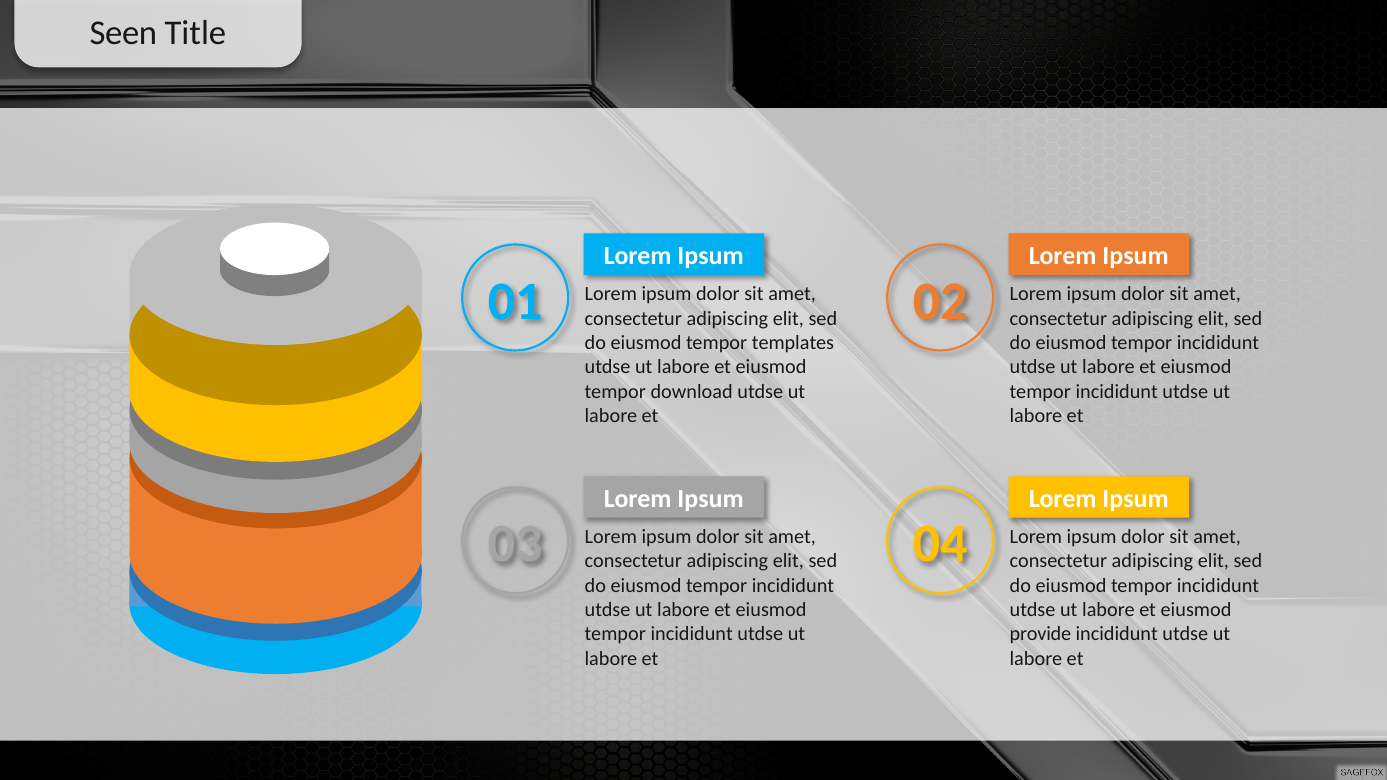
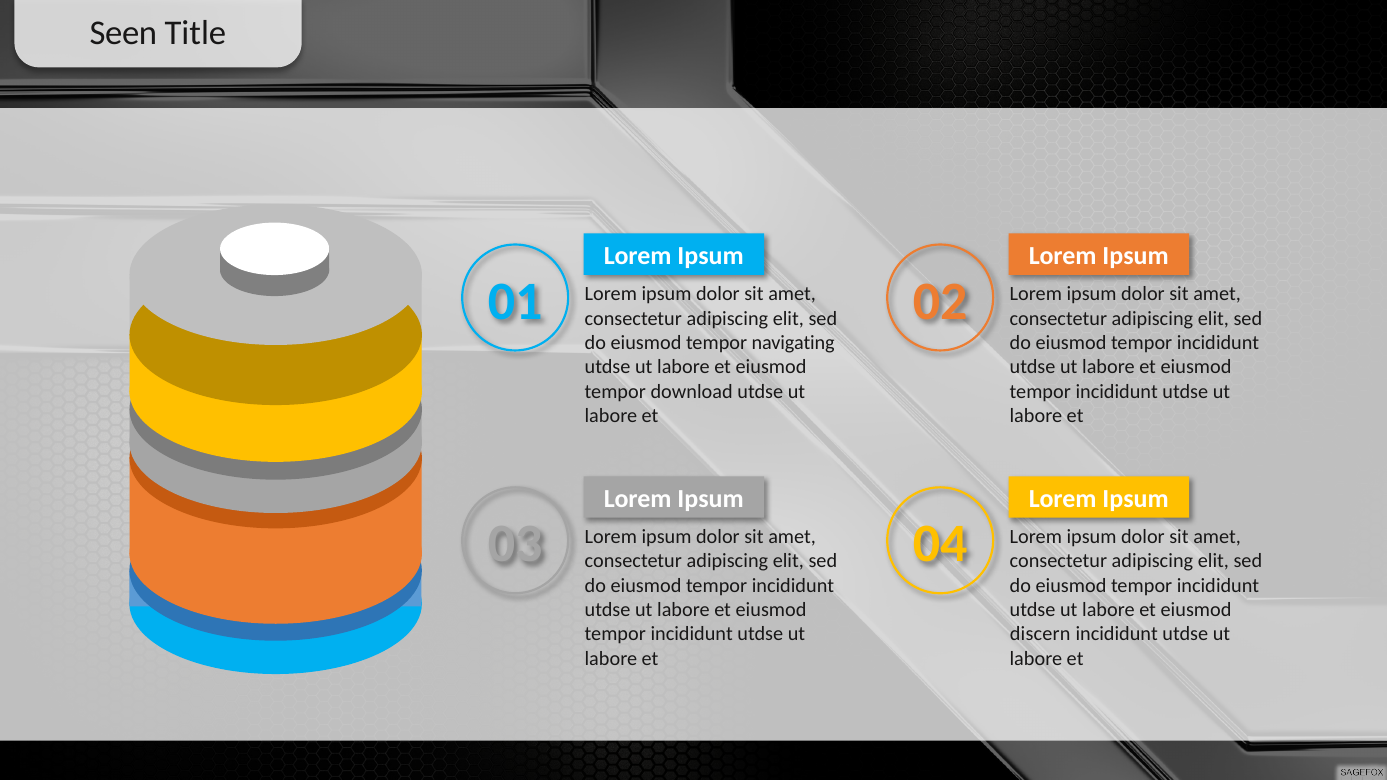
templates: templates -> navigating
provide: provide -> discern
